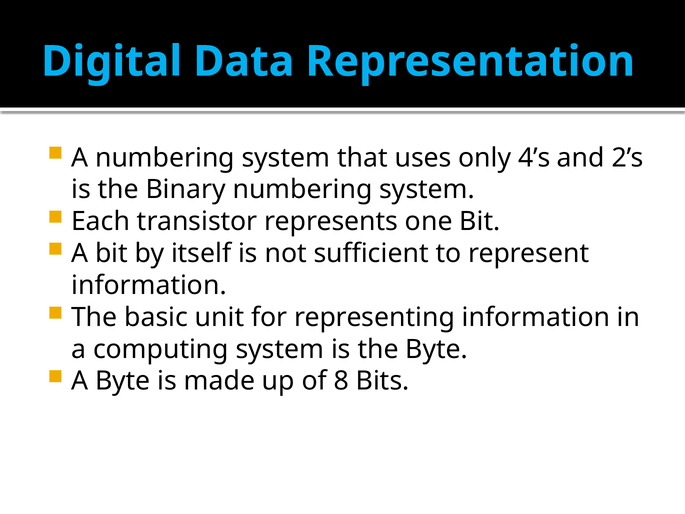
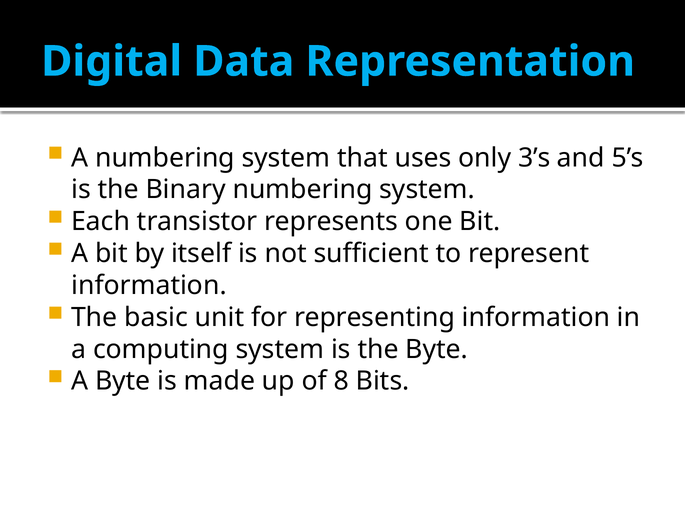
4’s: 4’s -> 3’s
2’s: 2’s -> 5’s
